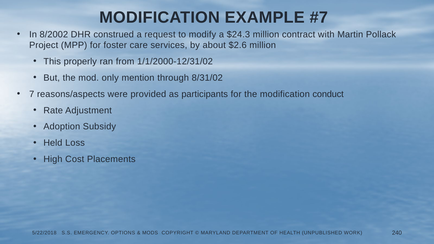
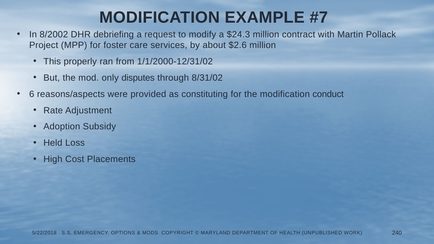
construed: construed -> debriefing
mention: mention -> disputes
7: 7 -> 6
participants: participants -> constituting
